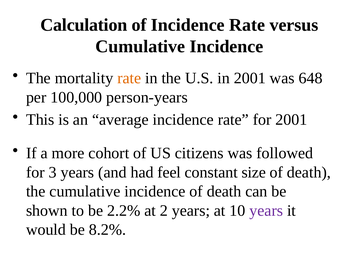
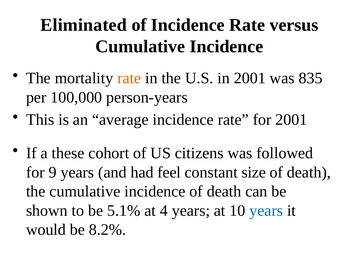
Calculation: Calculation -> Eliminated
648: 648 -> 835
more: more -> these
3: 3 -> 9
2.2%: 2.2% -> 5.1%
2: 2 -> 4
years at (266, 211) colour: purple -> blue
